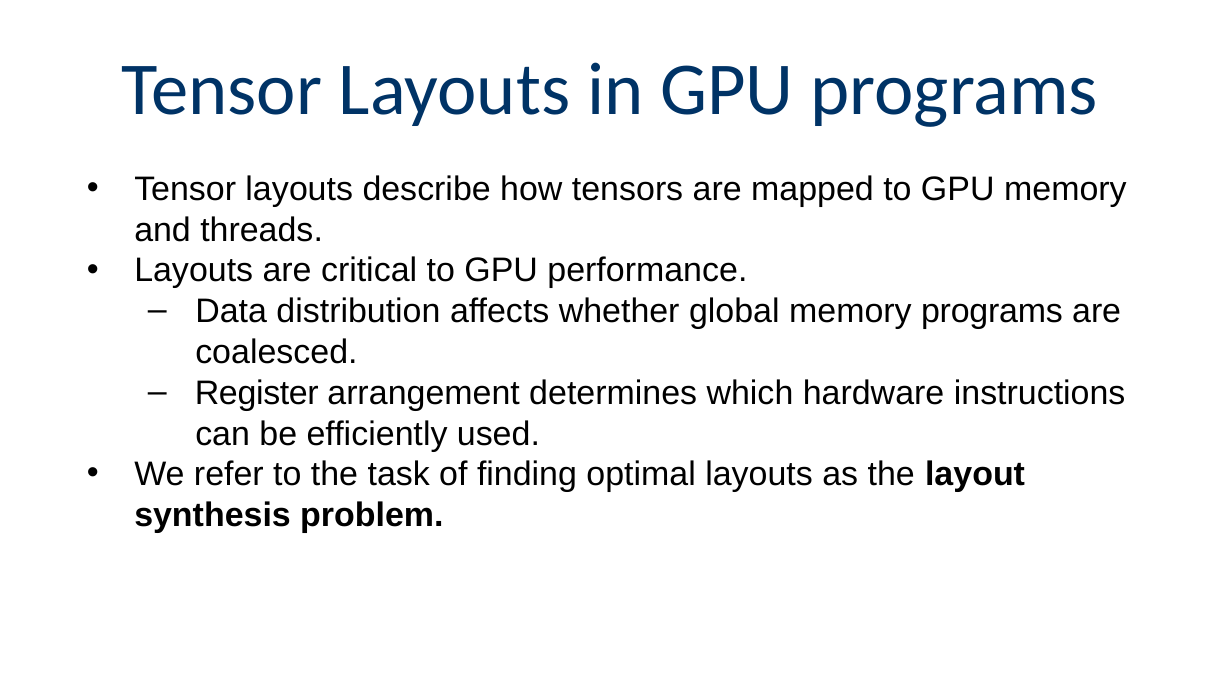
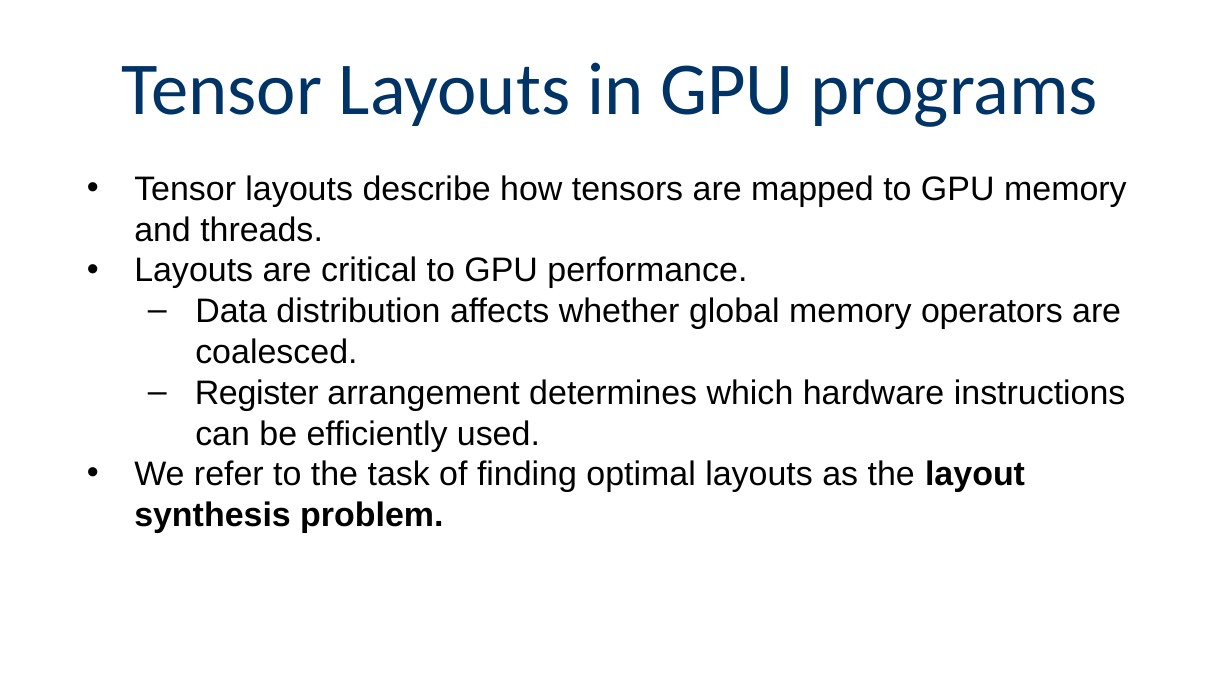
memory programs: programs -> operators
